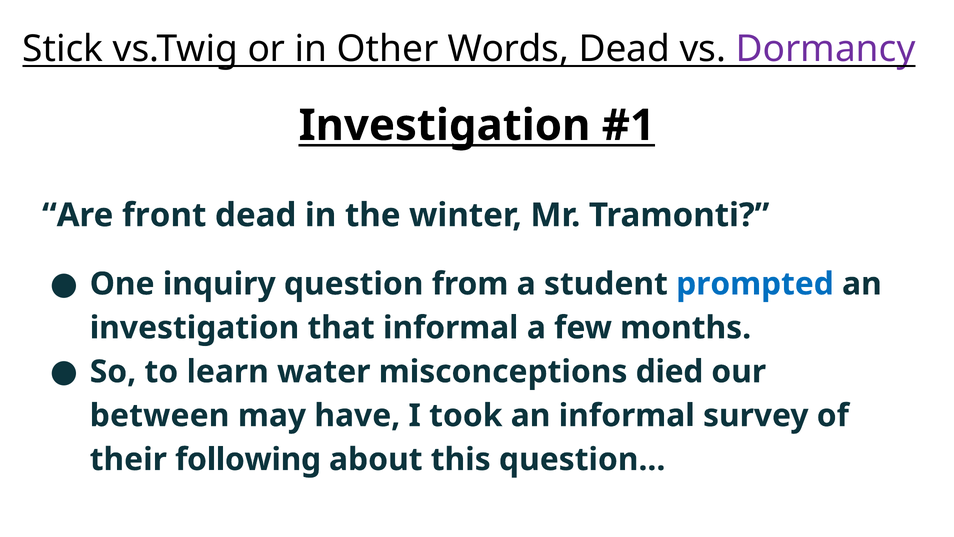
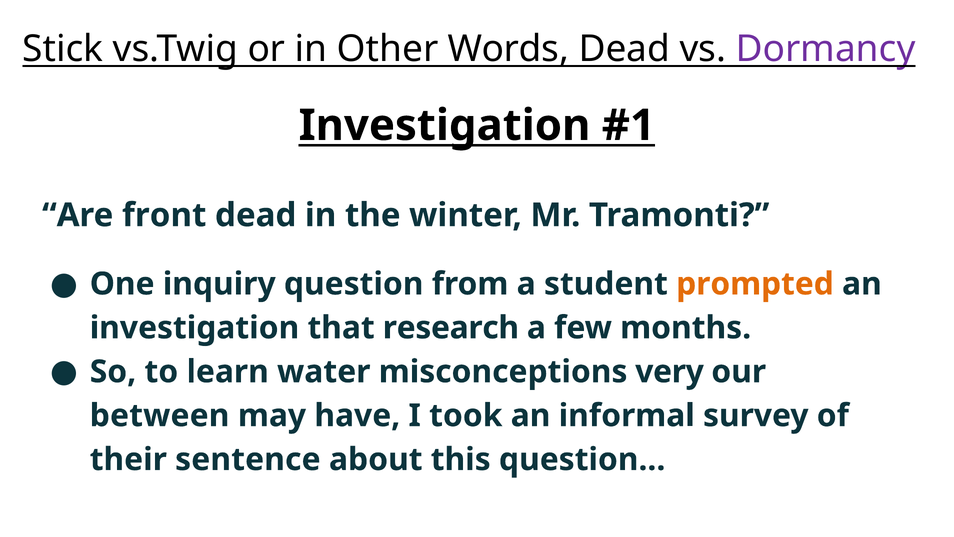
prompted colour: blue -> orange
that informal: informal -> research
died: died -> very
following: following -> sentence
